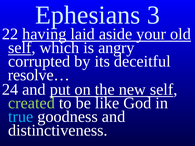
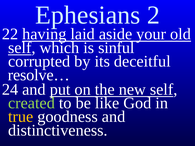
3: 3 -> 2
angry: angry -> sinful
true colour: light blue -> yellow
